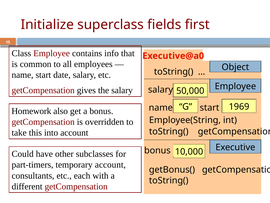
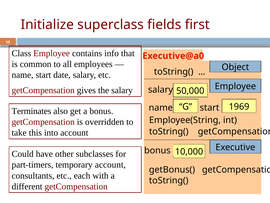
Homework: Homework -> Terminates
